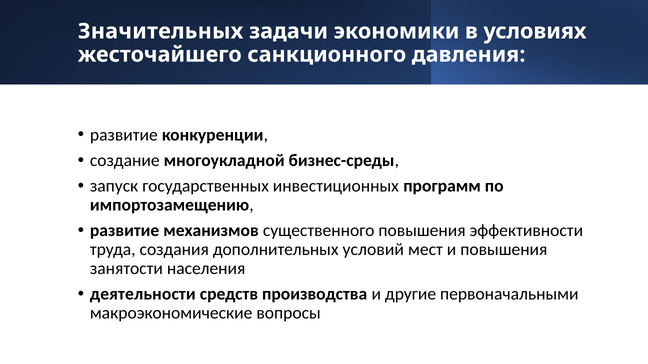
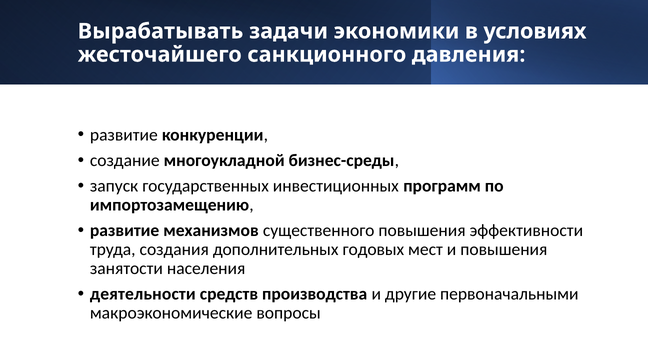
Значительных: Значительных -> Вырабатывать
условий: условий -> годовых
